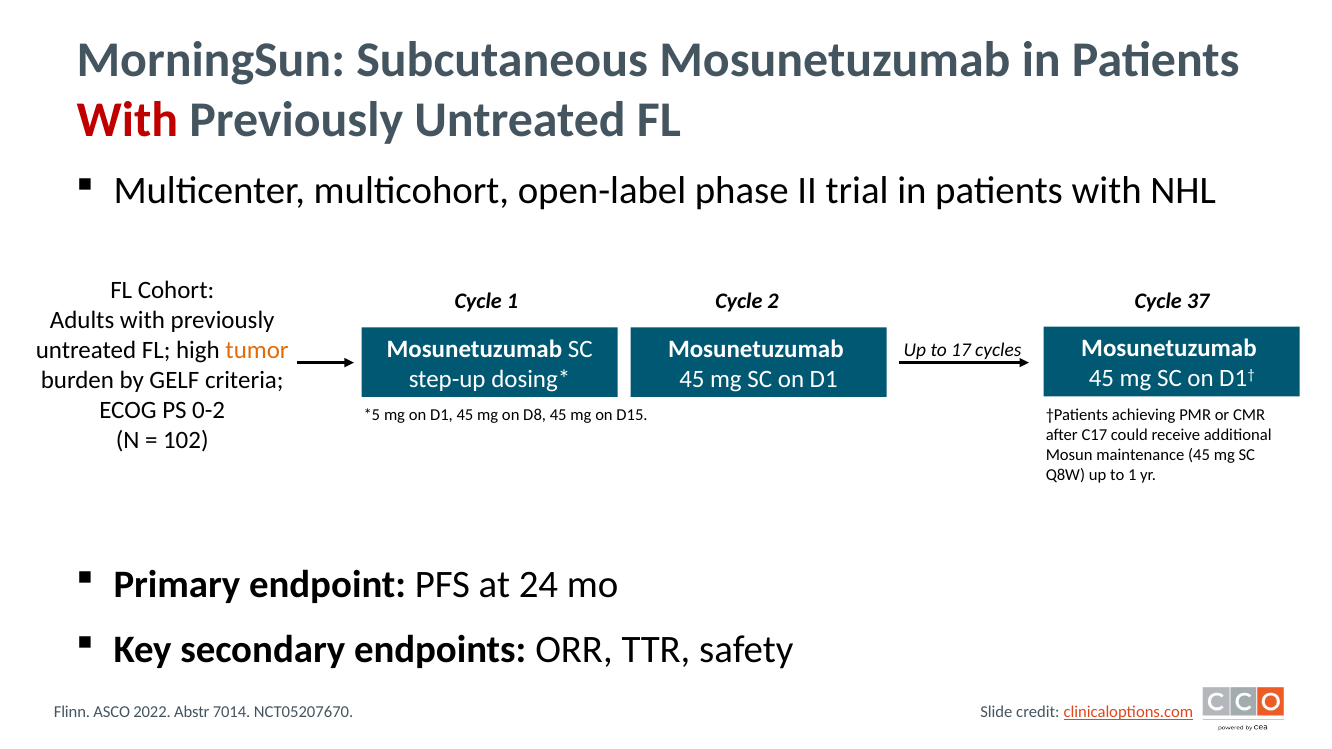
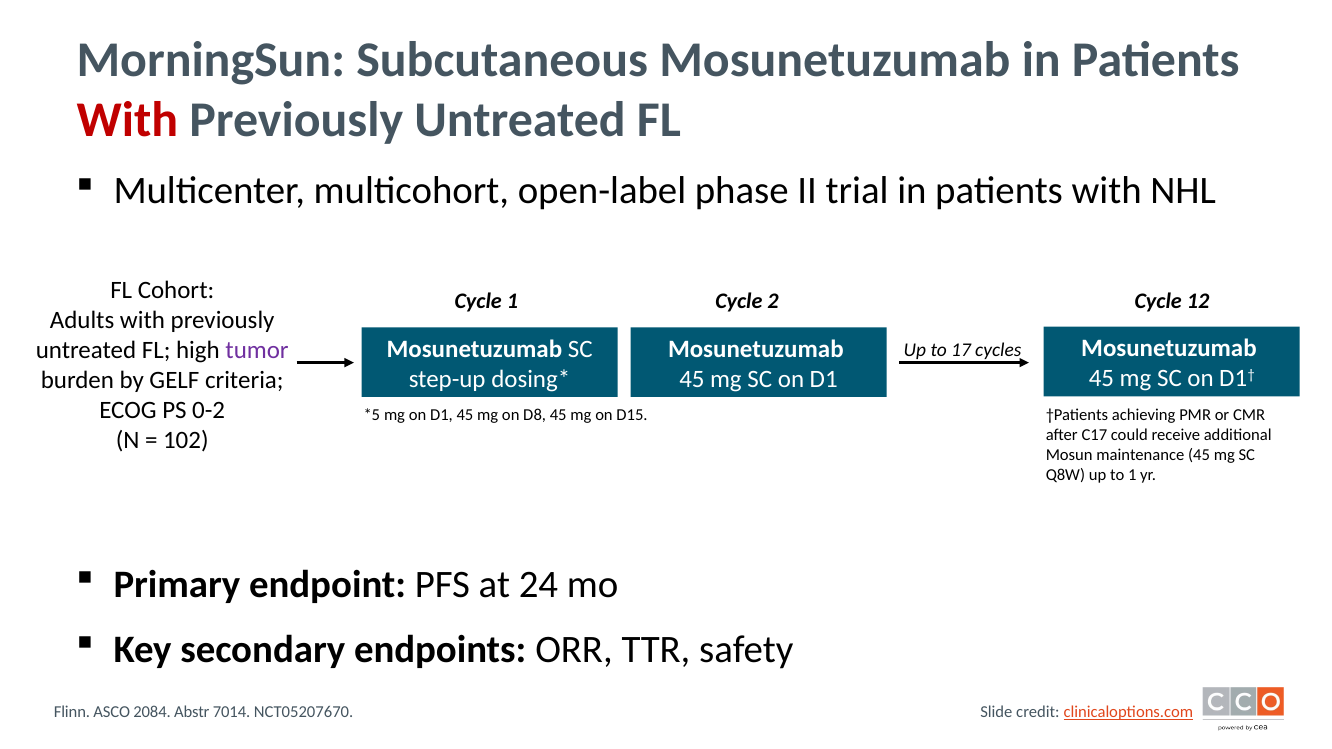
37: 37 -> 12
tumor colour: orange -> purple
2022: 2022 -> 2084
